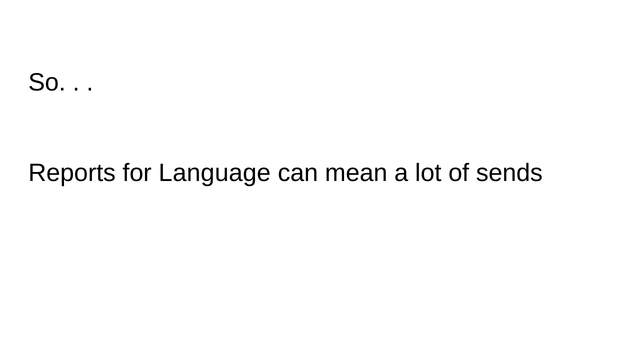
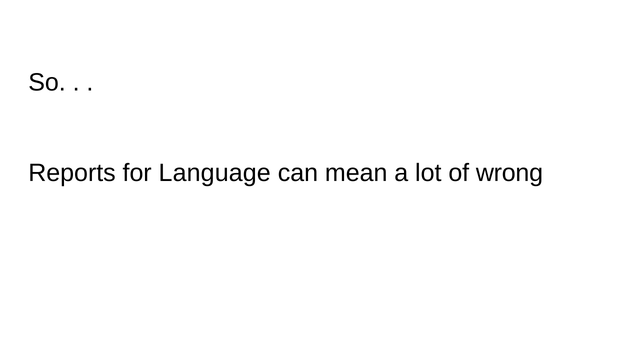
sends: sends -> wrong
